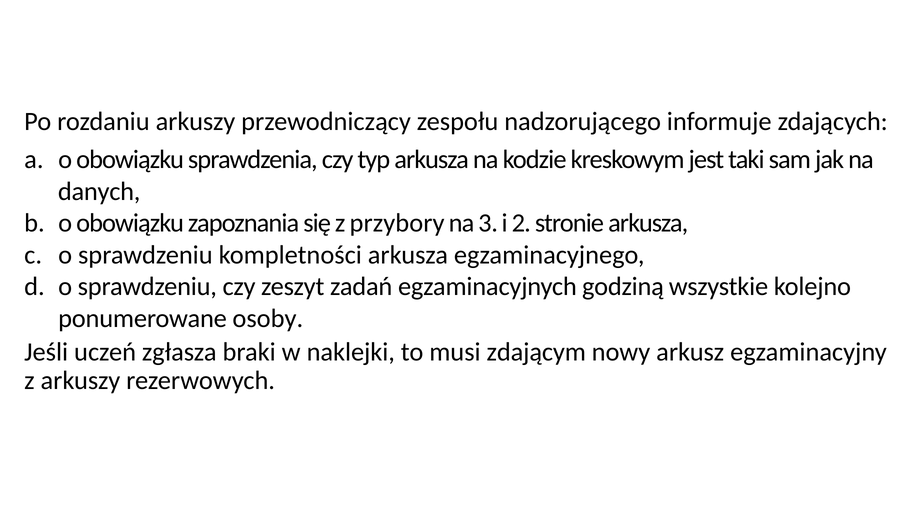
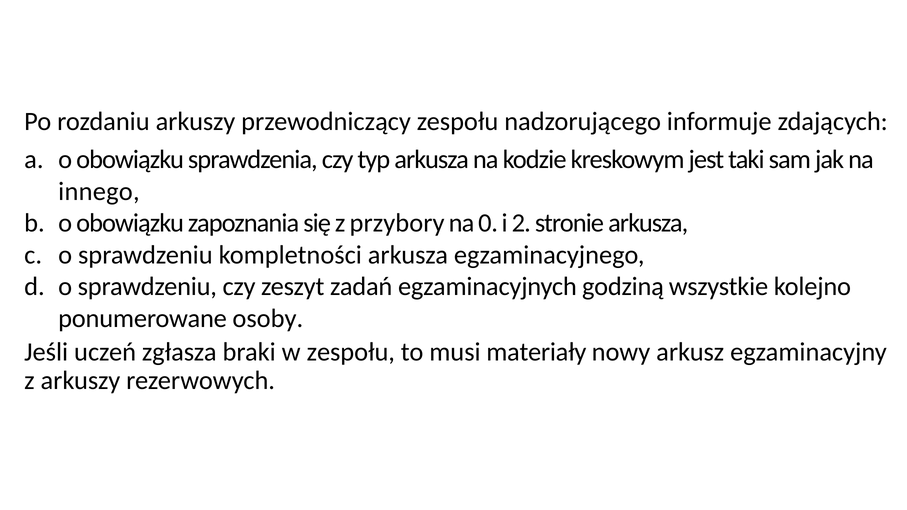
danych: danych -> innego
3: 3 -> 0
w naklejki: naklejki -> zespołu
zdającym: zdającym -> materiały
